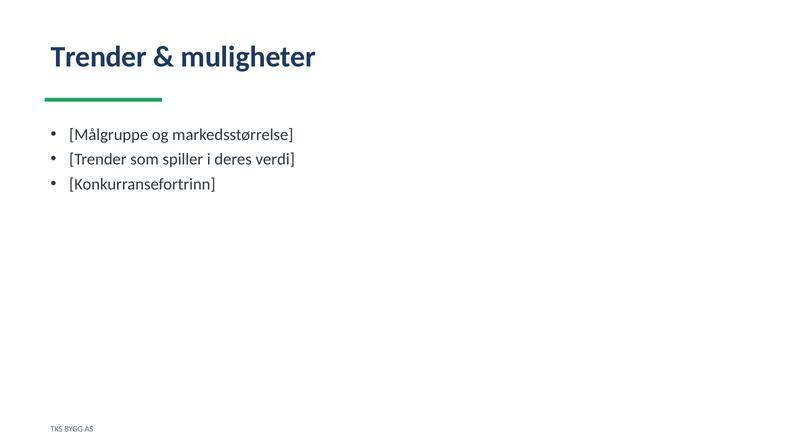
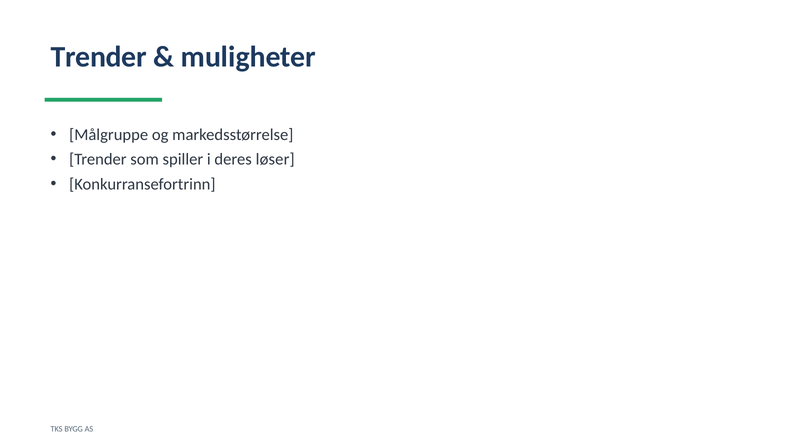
verdi: verdi -> løser
